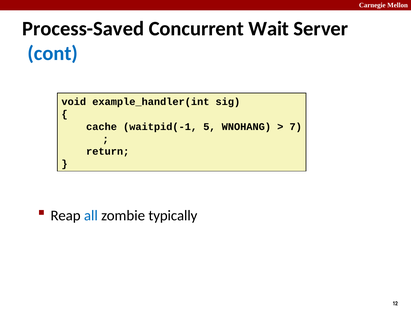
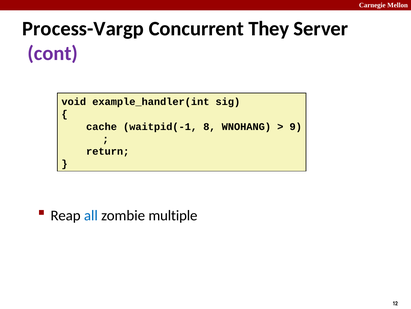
Process-Saved: Process-Saved -> Process-Vargp
Wait: Wait -> They
cont colour: blue -> purple
5: 5 -> 8
7: 7 -> 9
typically: typically -> multiple
